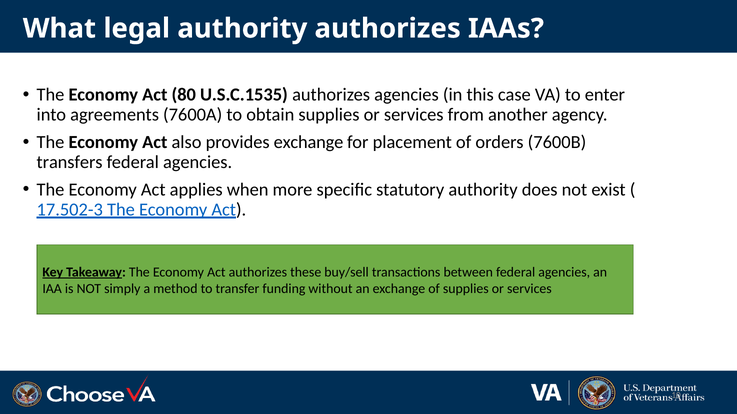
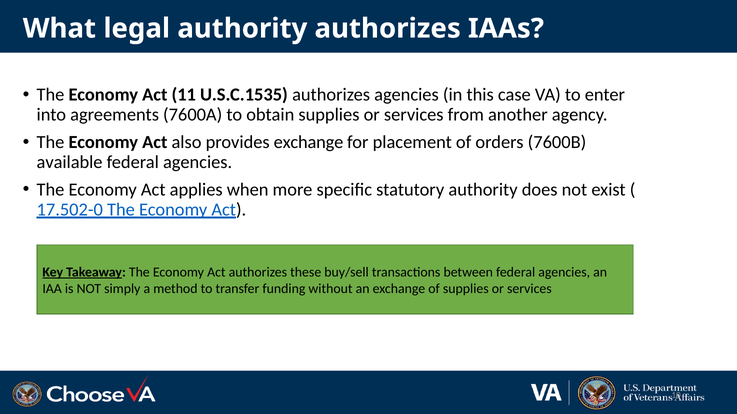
80: 80 -> 11
transfers: transfers -> available
17.502-3: 17.502-3 -> 17.502-0
